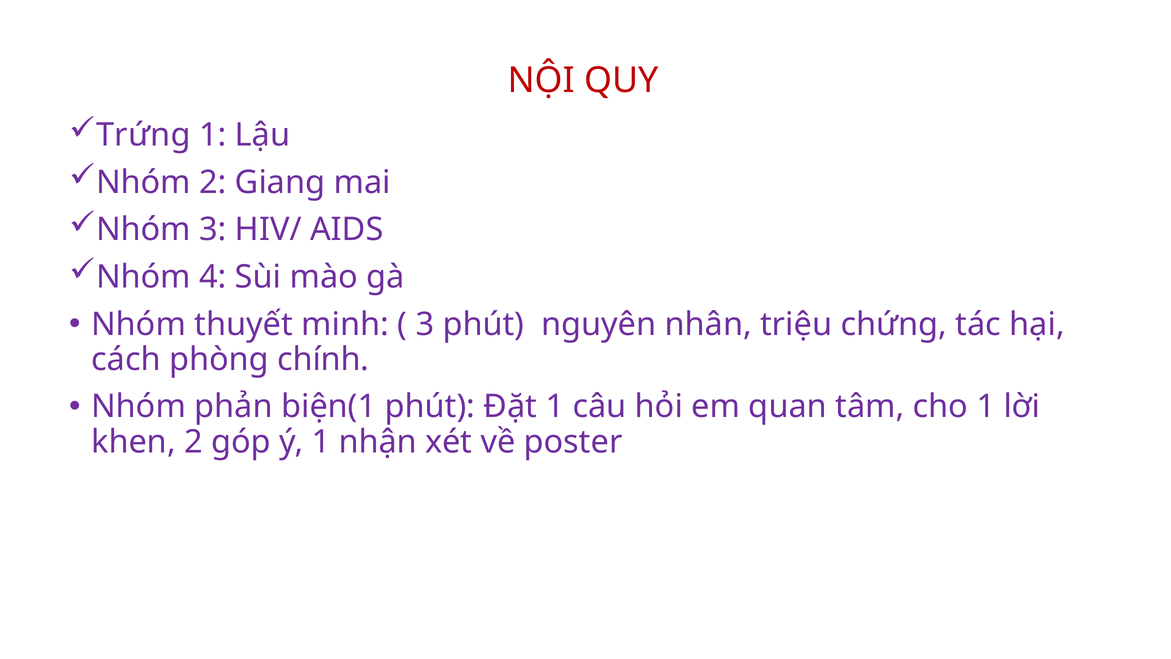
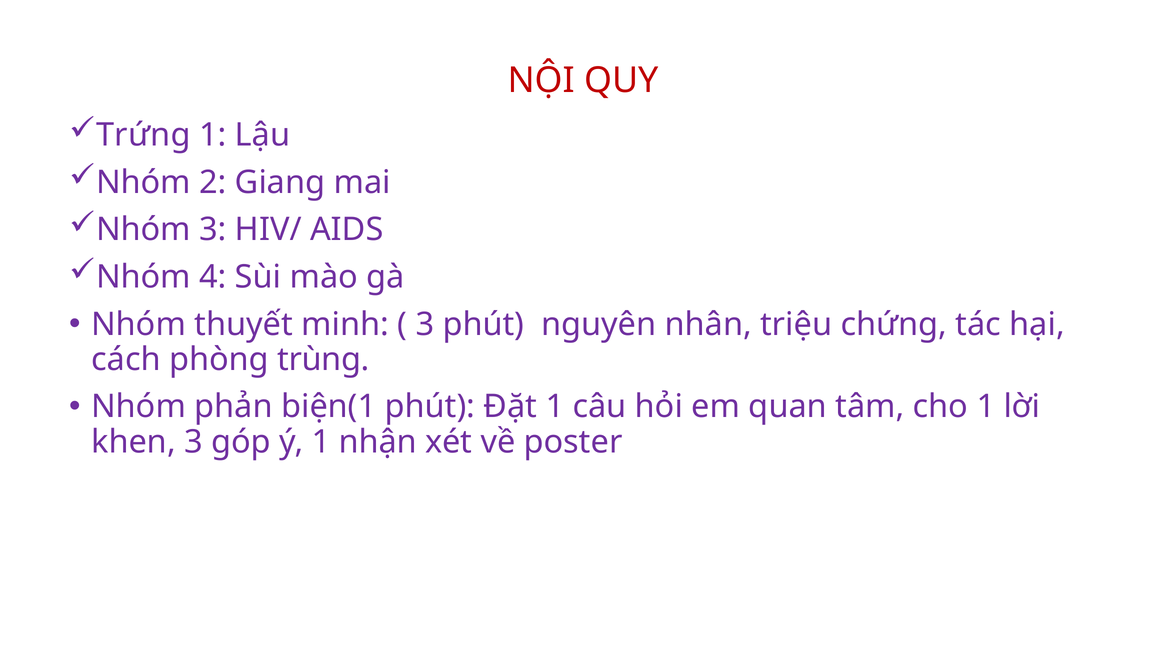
chính: chính -> trùng
khen 2: 2 -> 3
